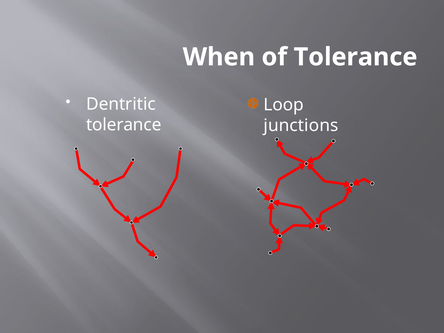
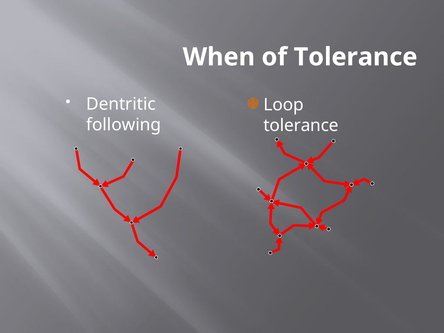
tolerance at (124, 125): tolerance -> following
junctions at (301, 126): junctions -> tolerance
